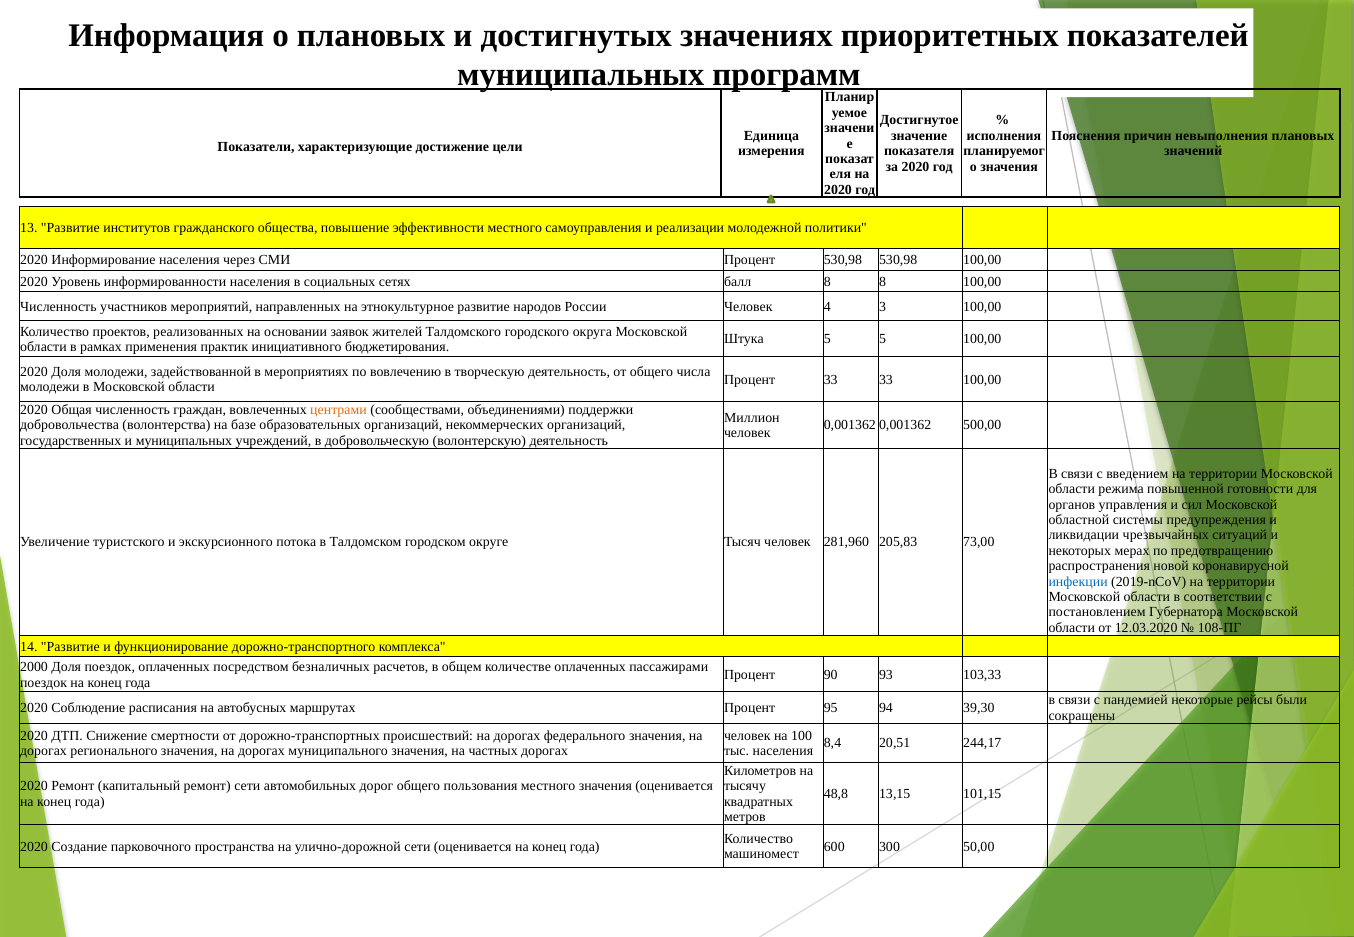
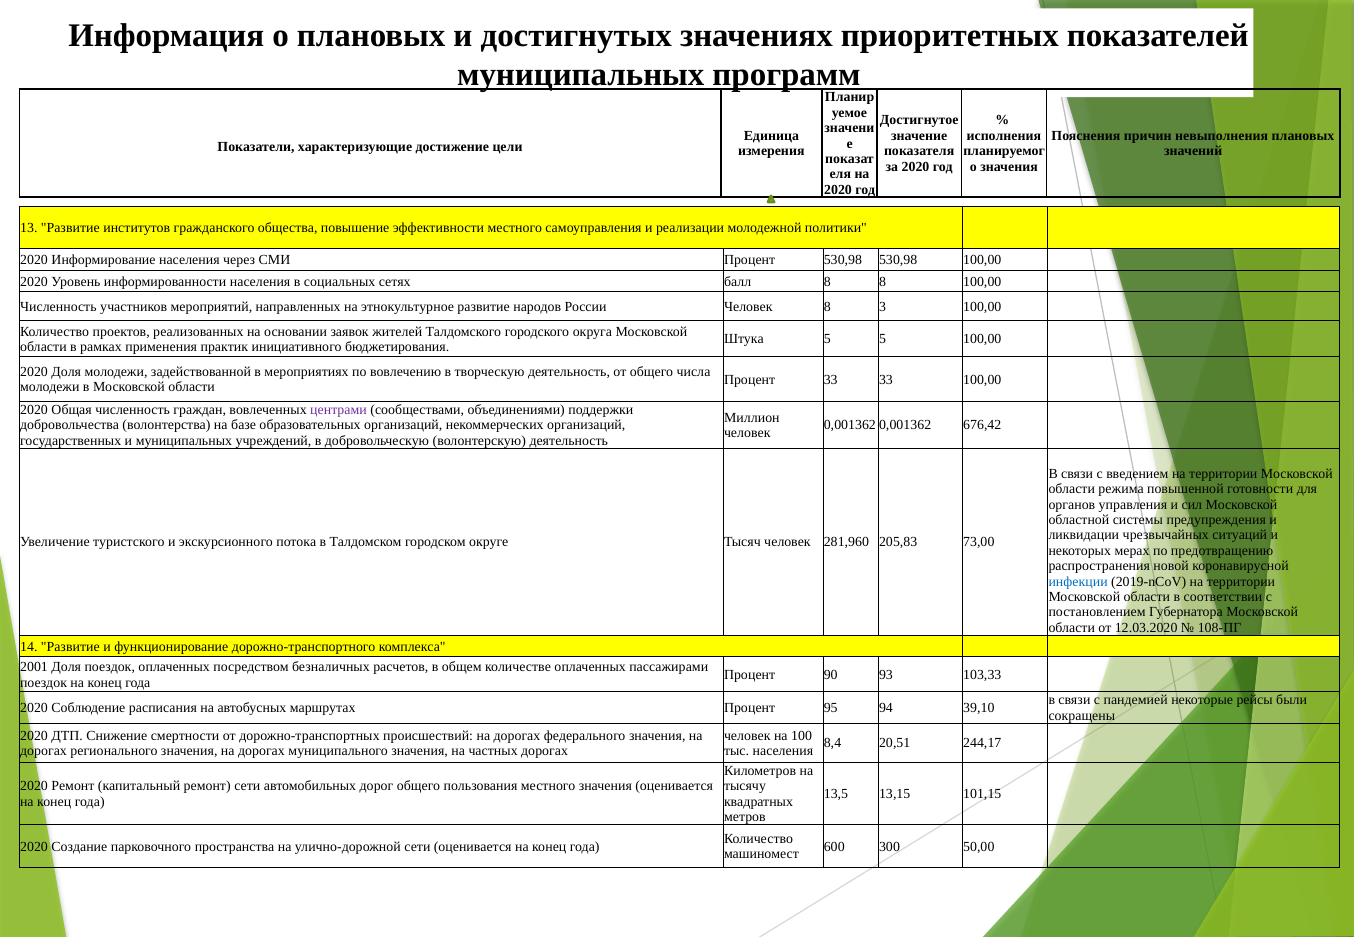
Человек 4: 4 -> 8
центрами colour: orange -> purple
500,00: 500,00 -> 676,42
2000: 2000 -> 2001
39,30: 39,30 -> 39,10
48,8: 48,8 -> 13,5
